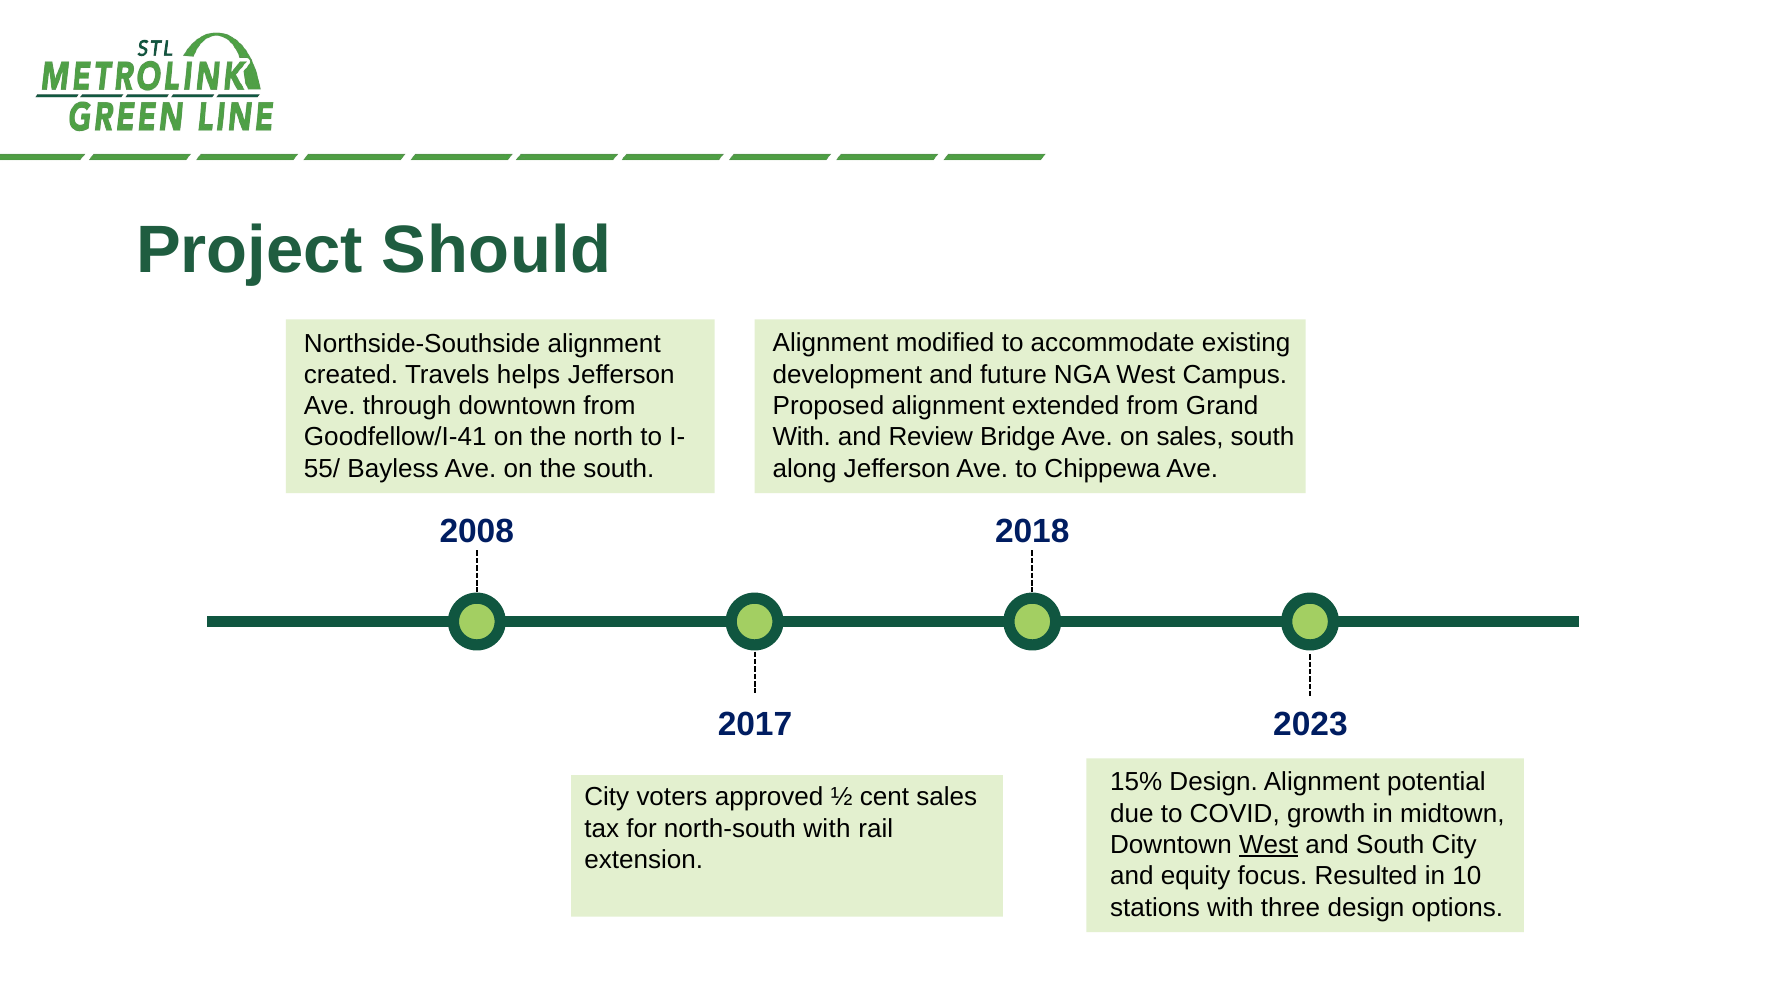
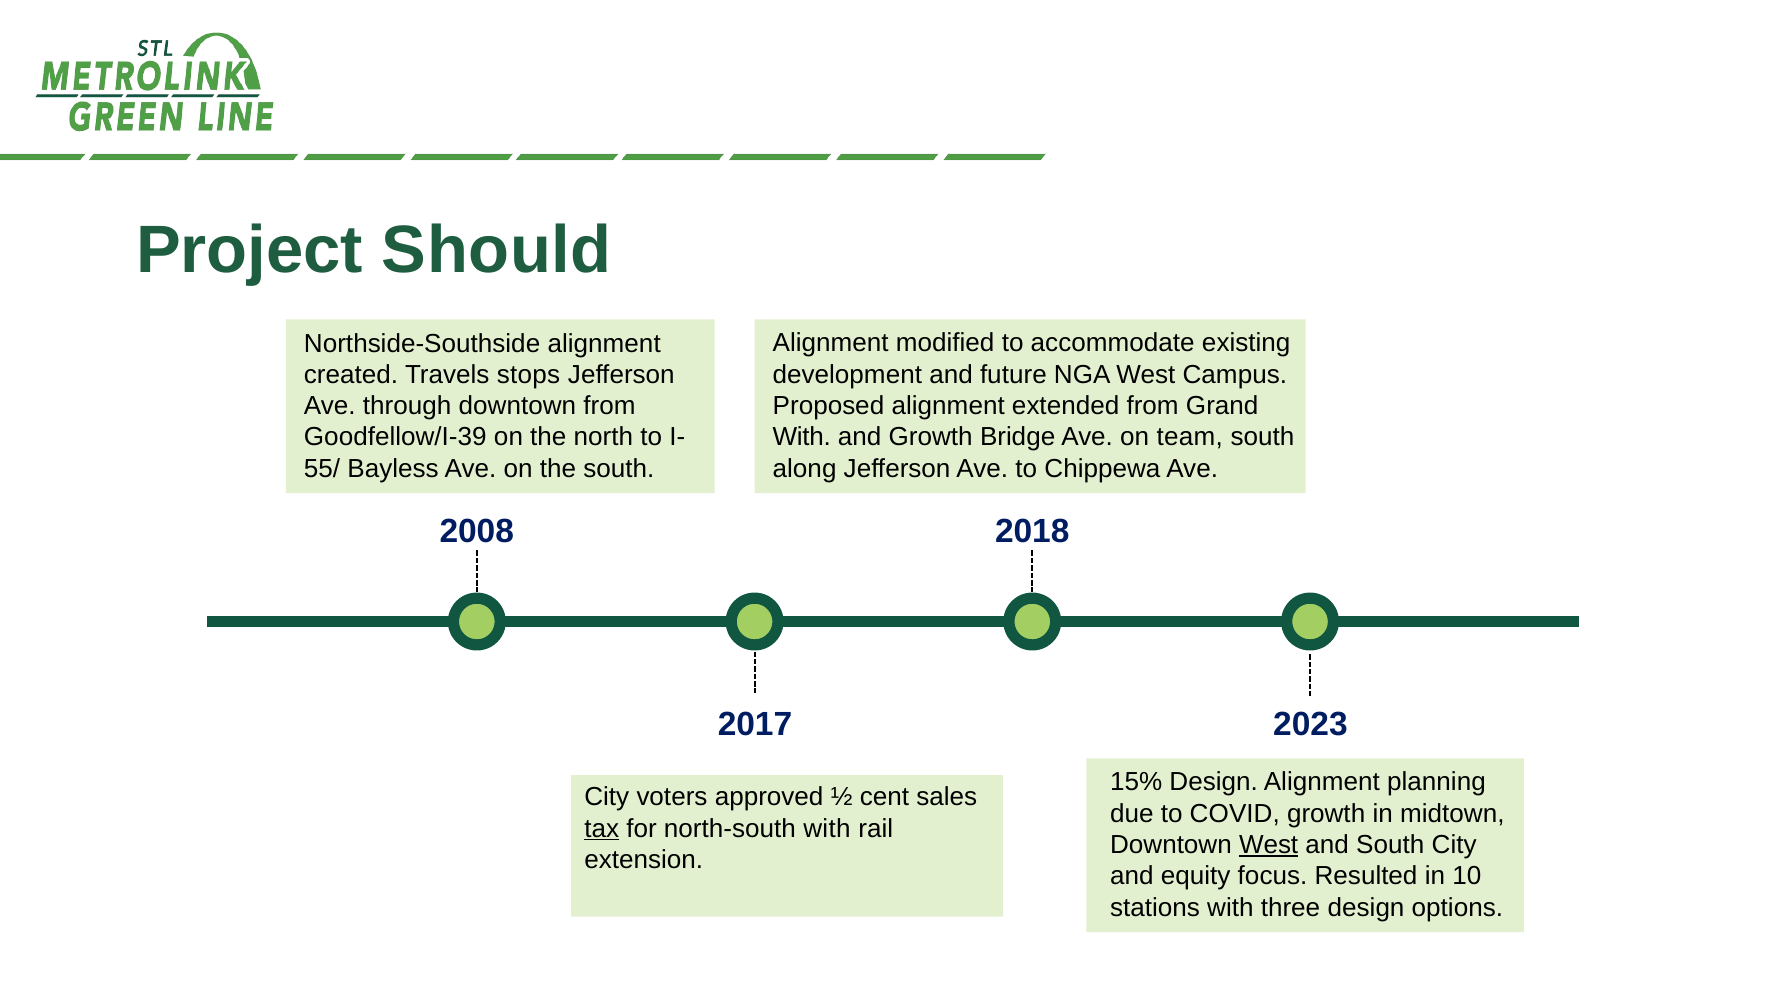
helps: helps -> stops
and Review: Review -> Growth
on sales: sales -> team
Goodfellow/I-41: Goodfellow/I-41 -> Goodfellow/I-39
potential: potential -> planning
tax underline: none -> present
